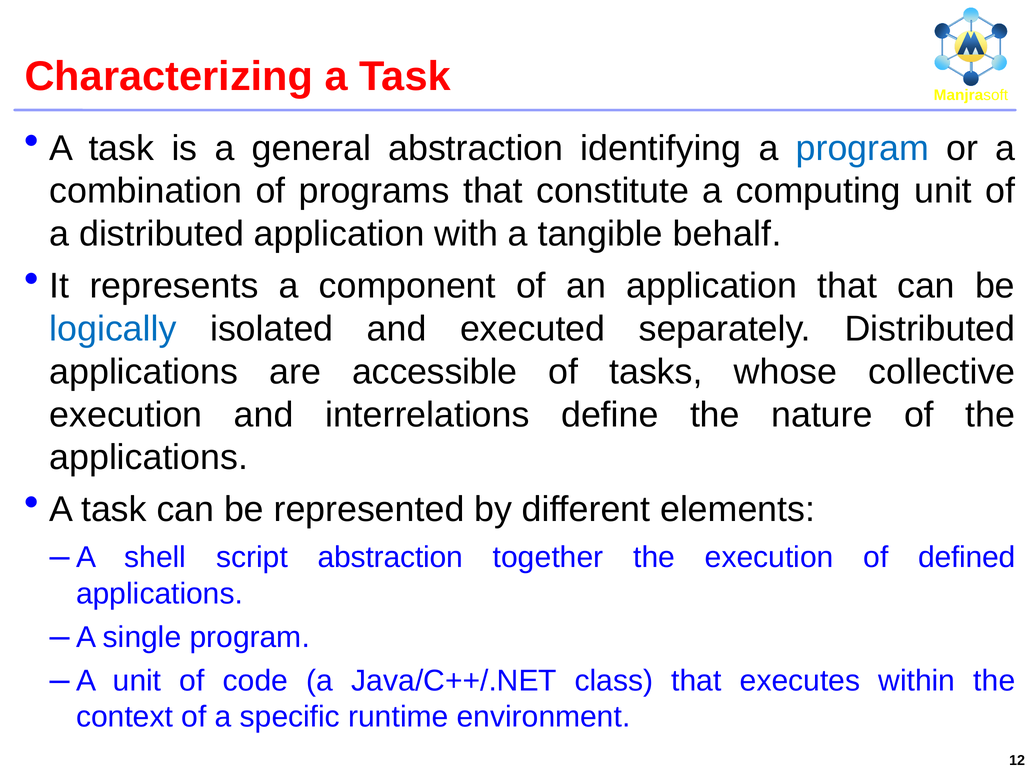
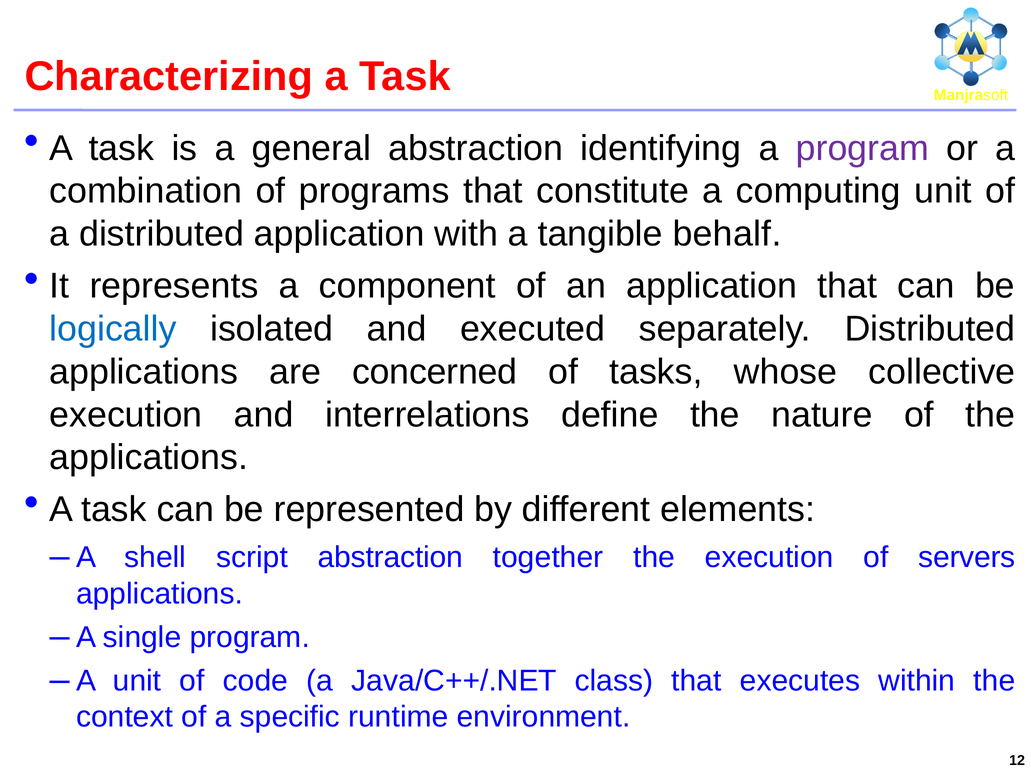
program at (862, 148) colour: blue -> purple
accessible: accessible -> concerned
defined: defined -> servers
